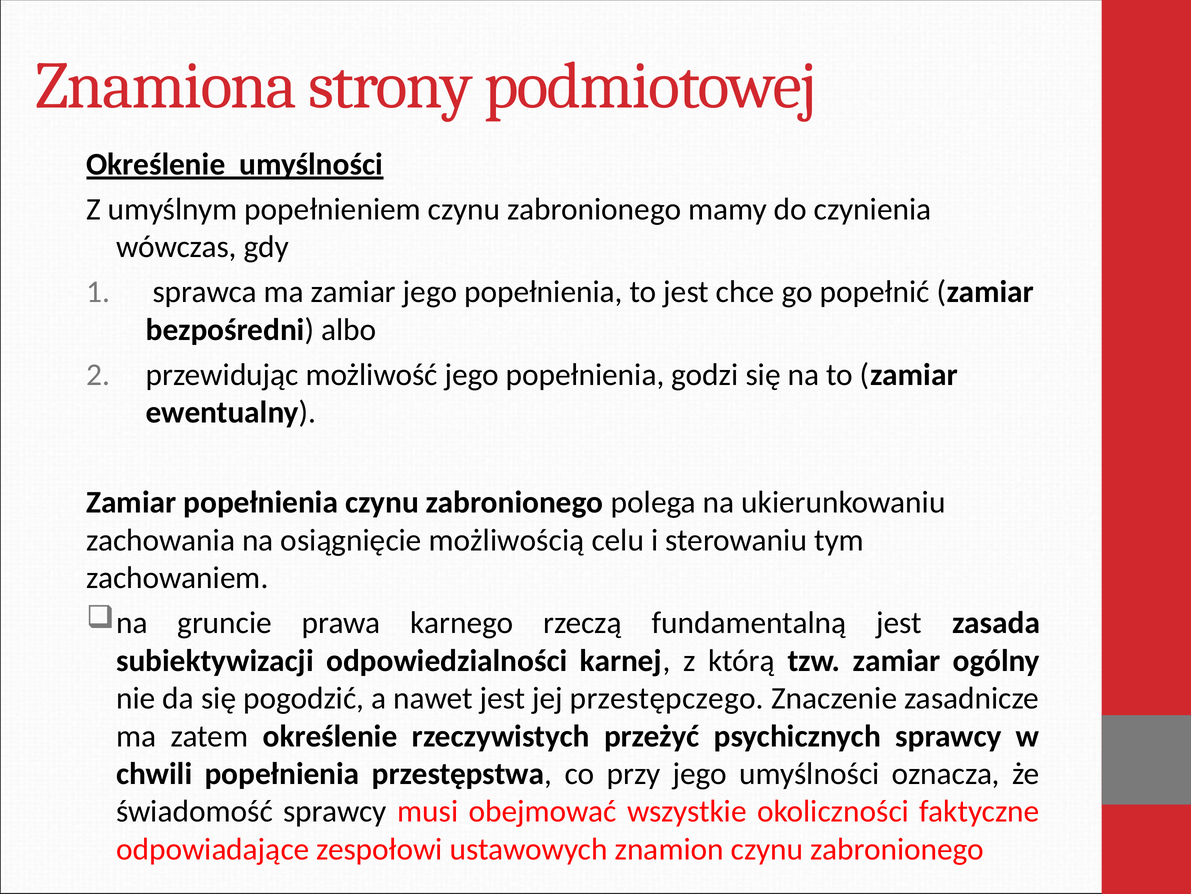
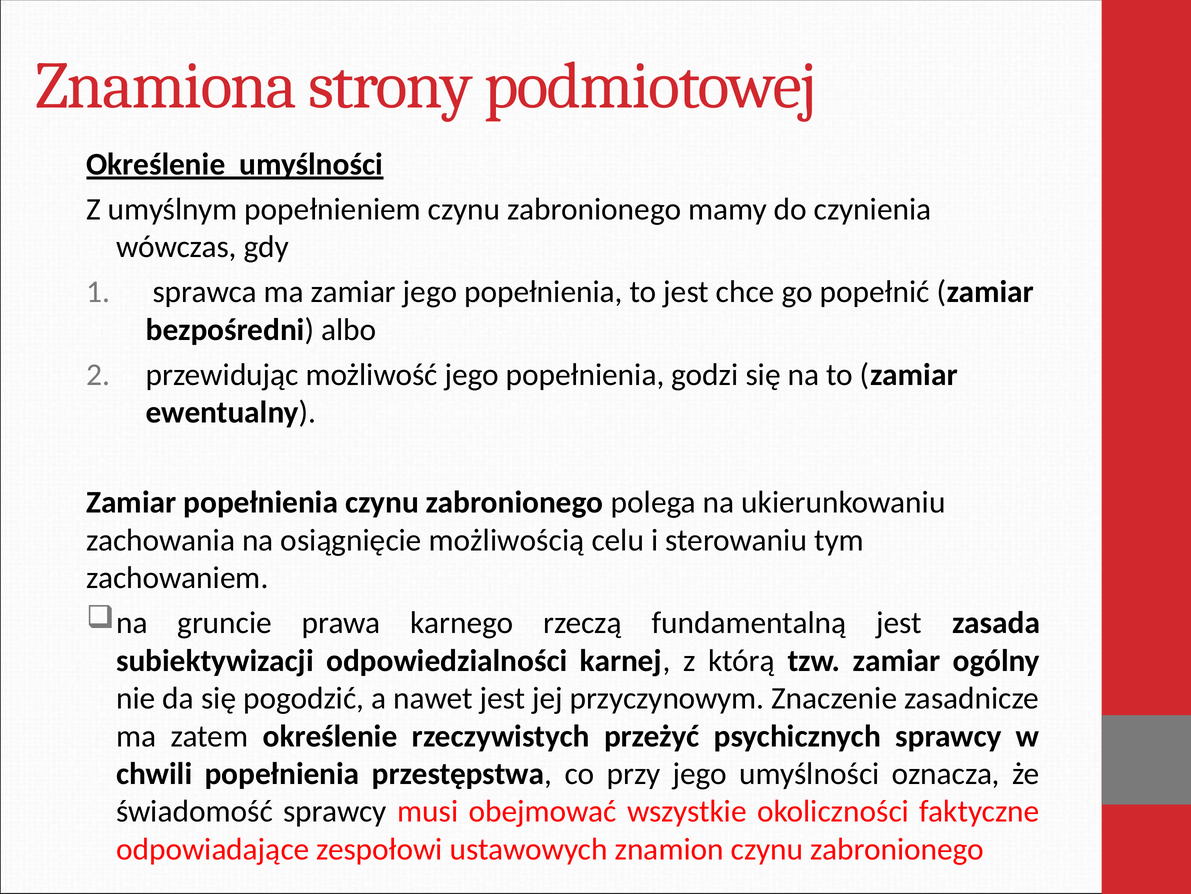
przestępczego: przestępczego -> przyczynowym
